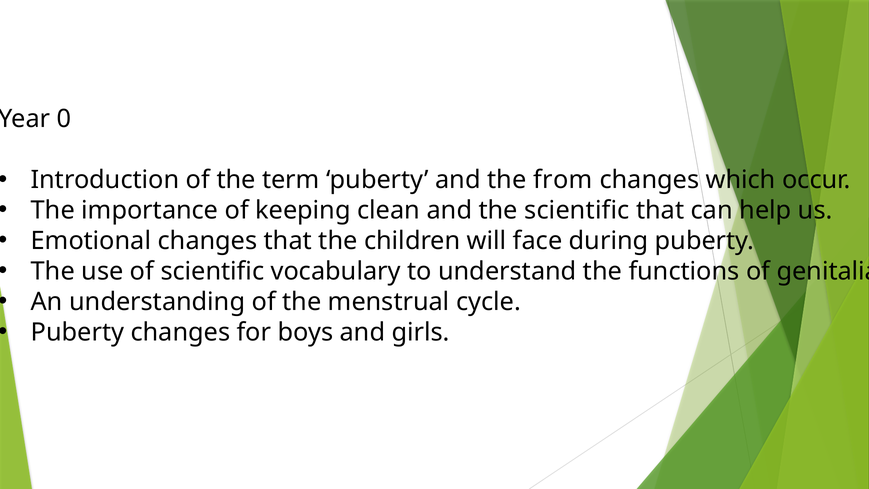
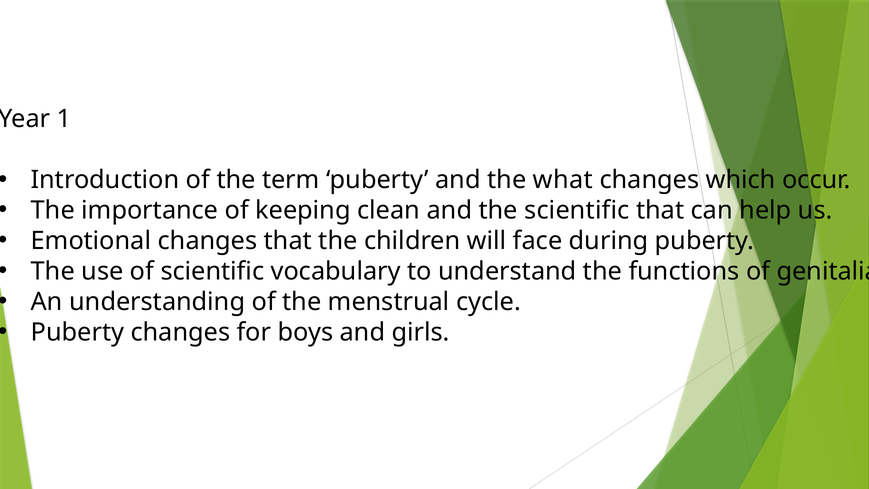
0: 0 -> 1
from: from -> what
